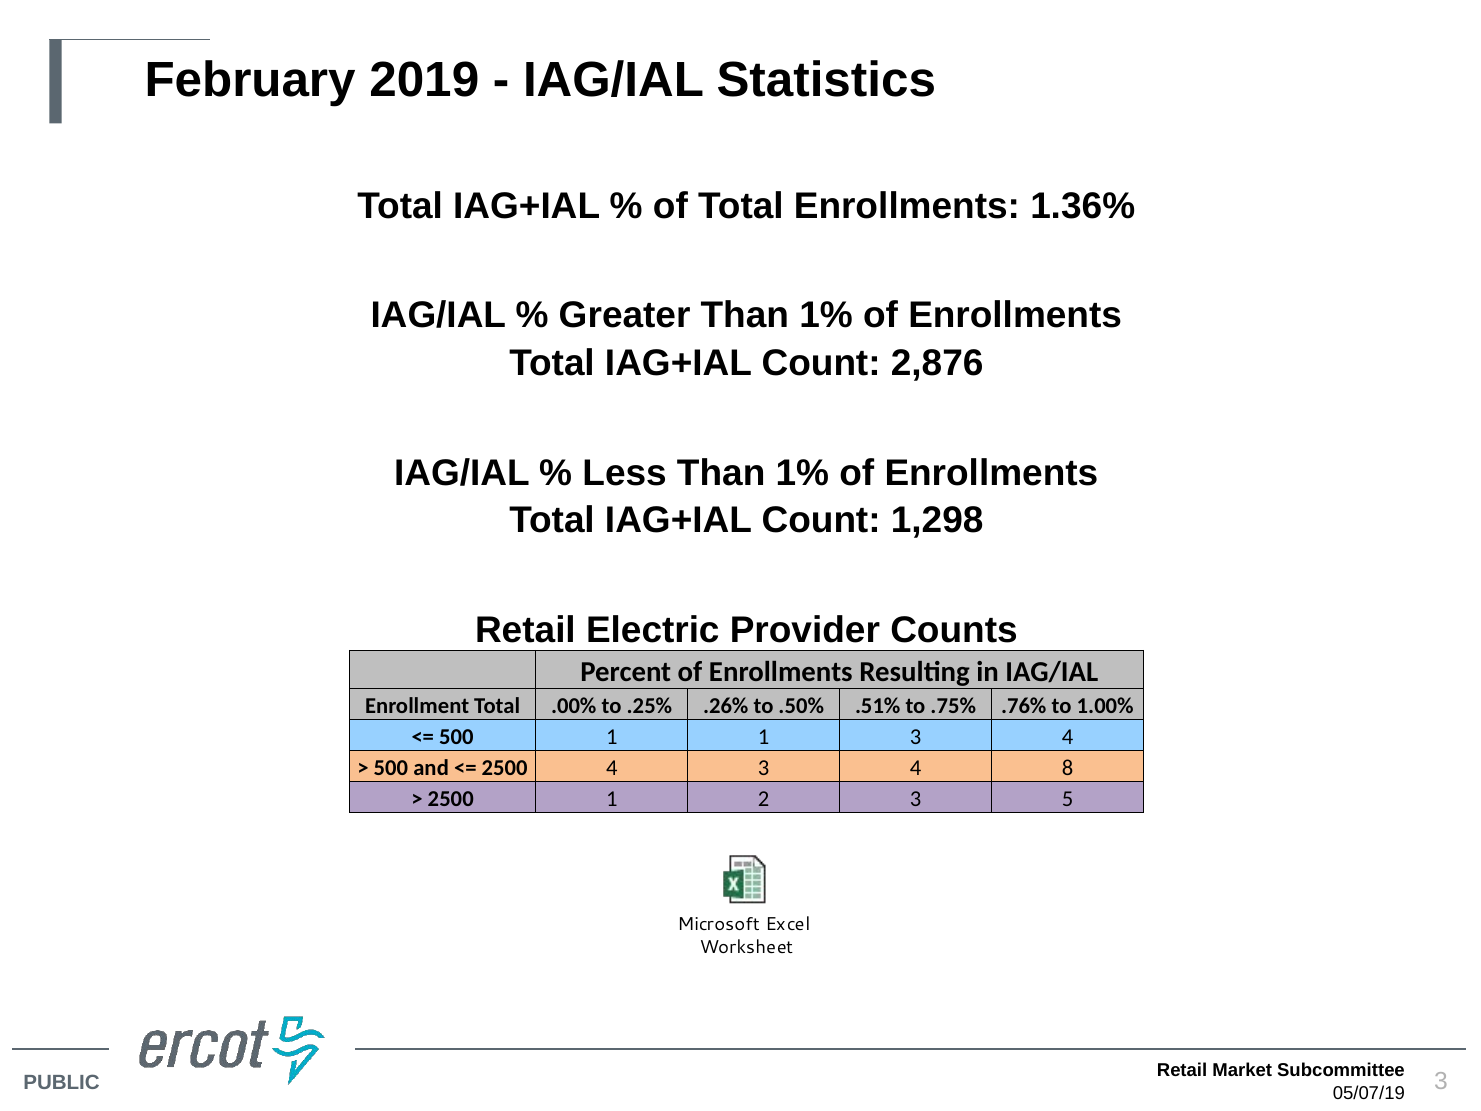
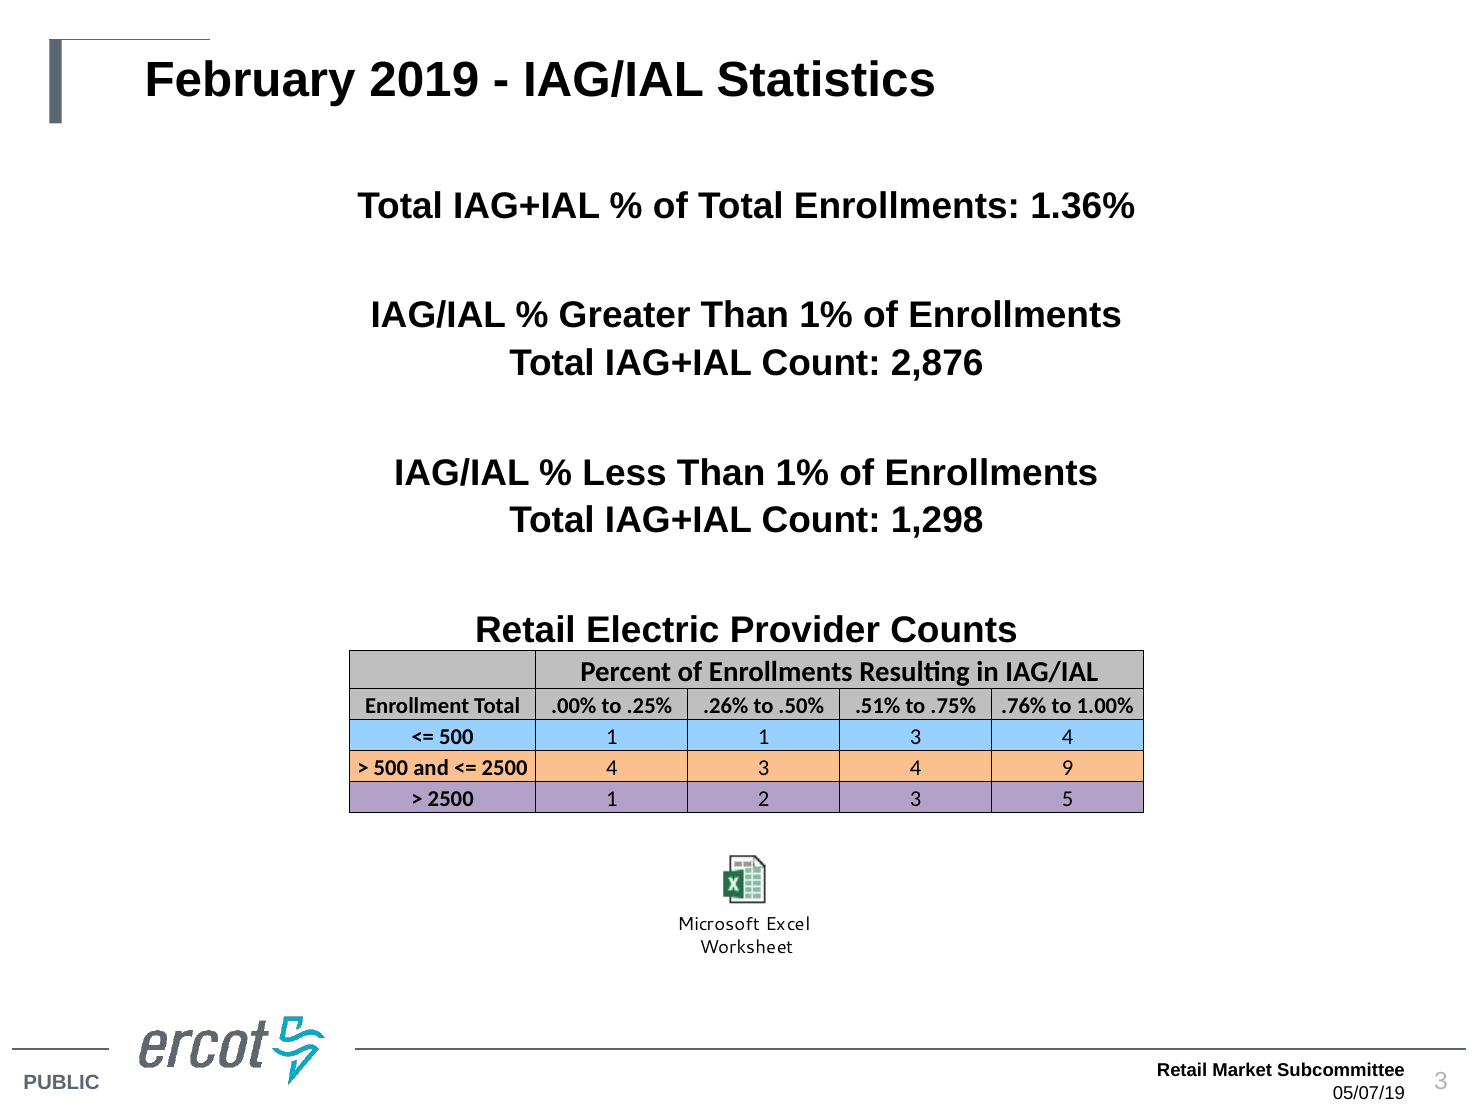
8: 8 -> 9
